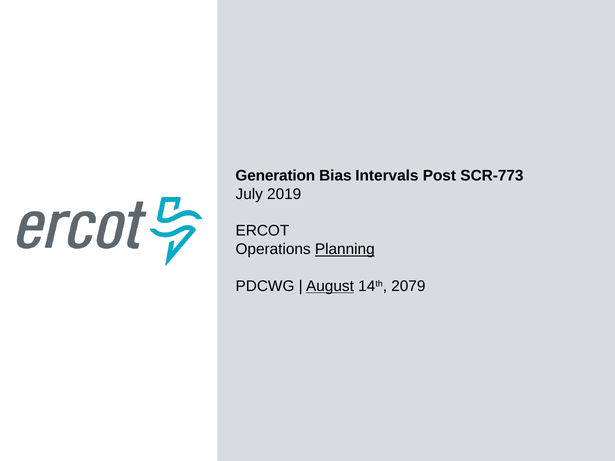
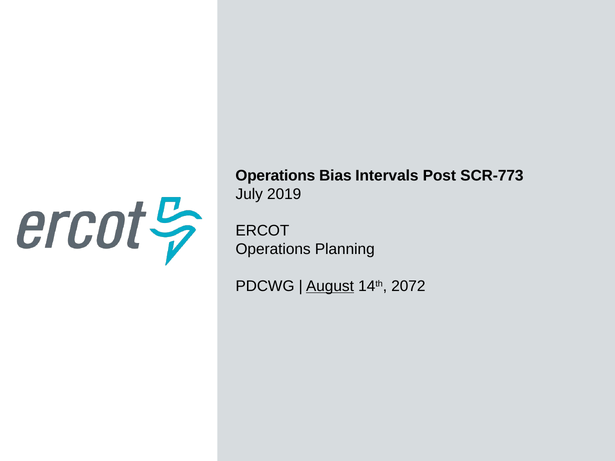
Generation at (275, 176): Generation -> Operations
Planning underline: present -> none
2079: 2079 -> 2072
